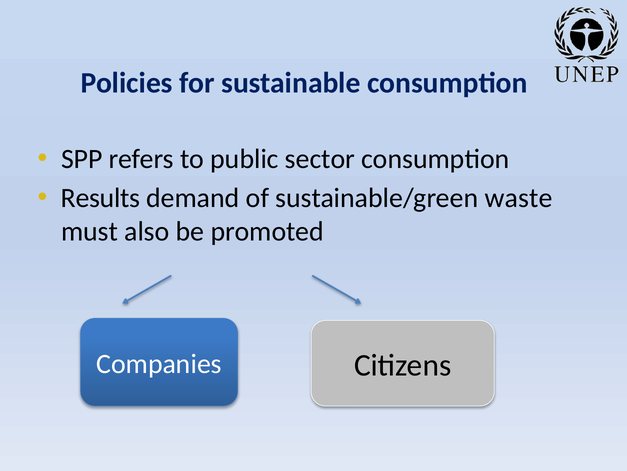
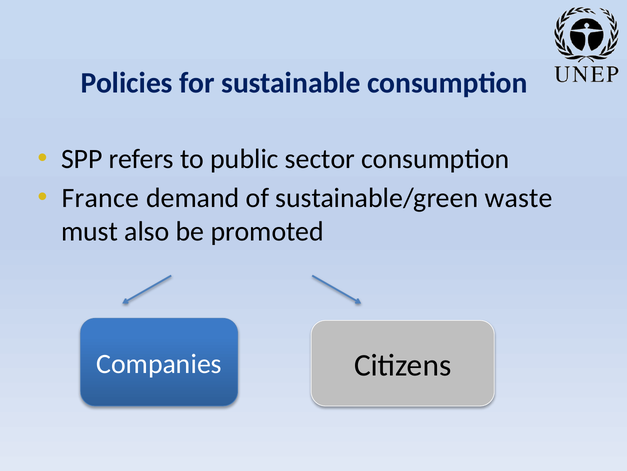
Results: Results -> France
